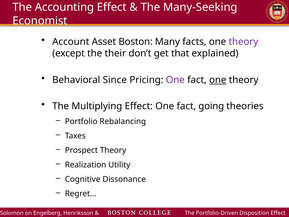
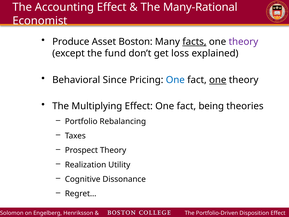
Many-Seeking: Many-Seeking -> Many-Rational
Account: Account -> Produce
facts underline: none -> present
their: their -> fund
that: that -> loss
One at (175, 80) colour: purple -> blue
going: going -> being
